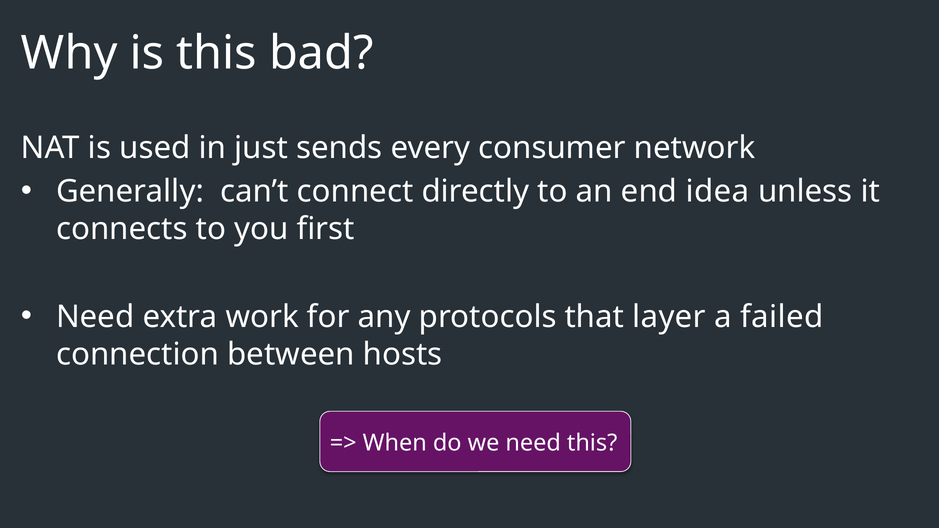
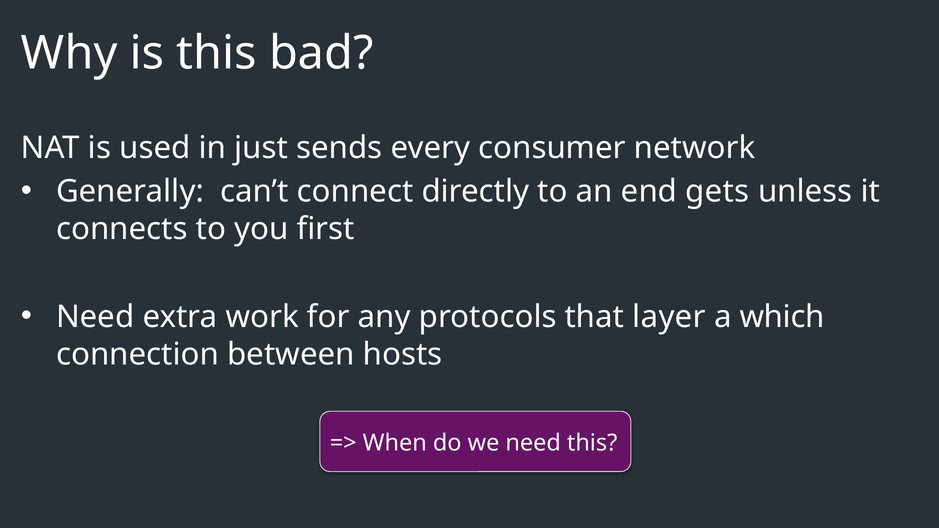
idea: idea -> gets
failed: failed -> which
